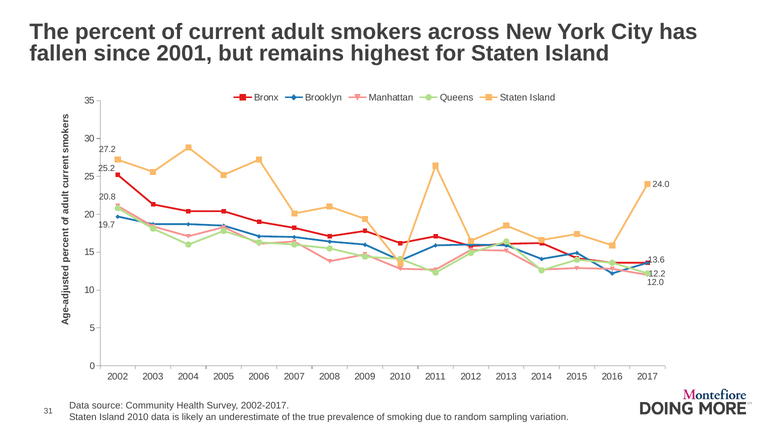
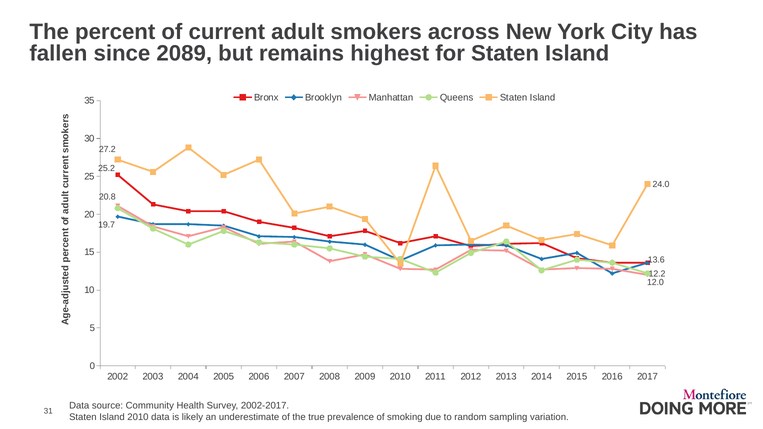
2001: 2001 -> 2089
